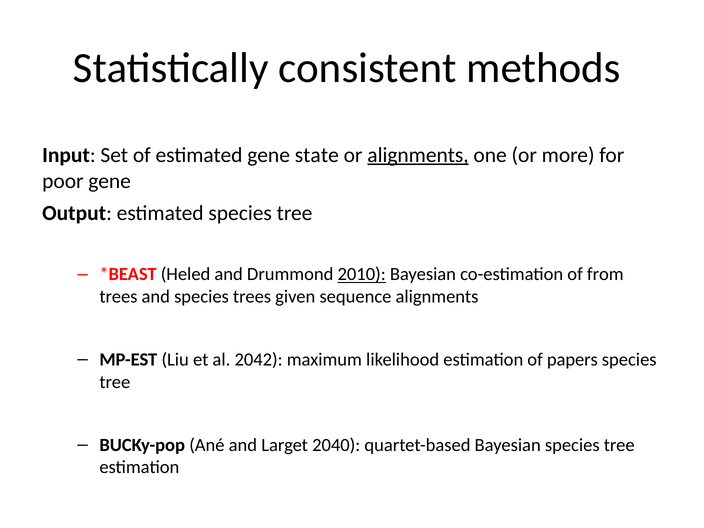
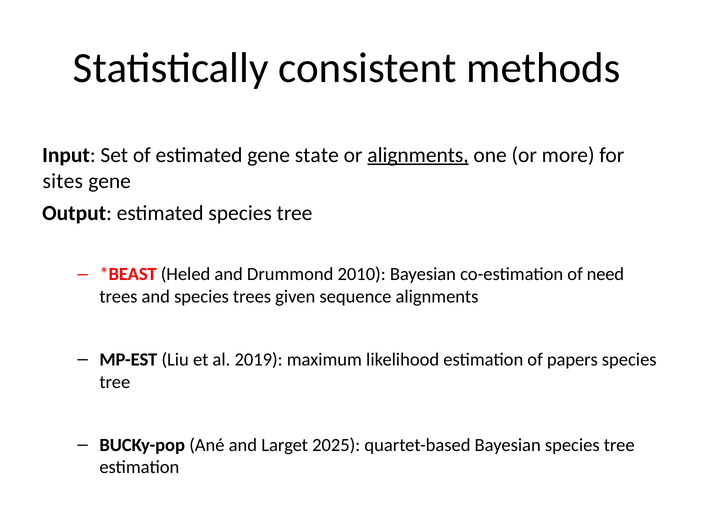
poor: poor -> sites
2010 underline: present -> none
from: from -> need
2042: 2042 -> 2019
2040: 2040 -> 2025
